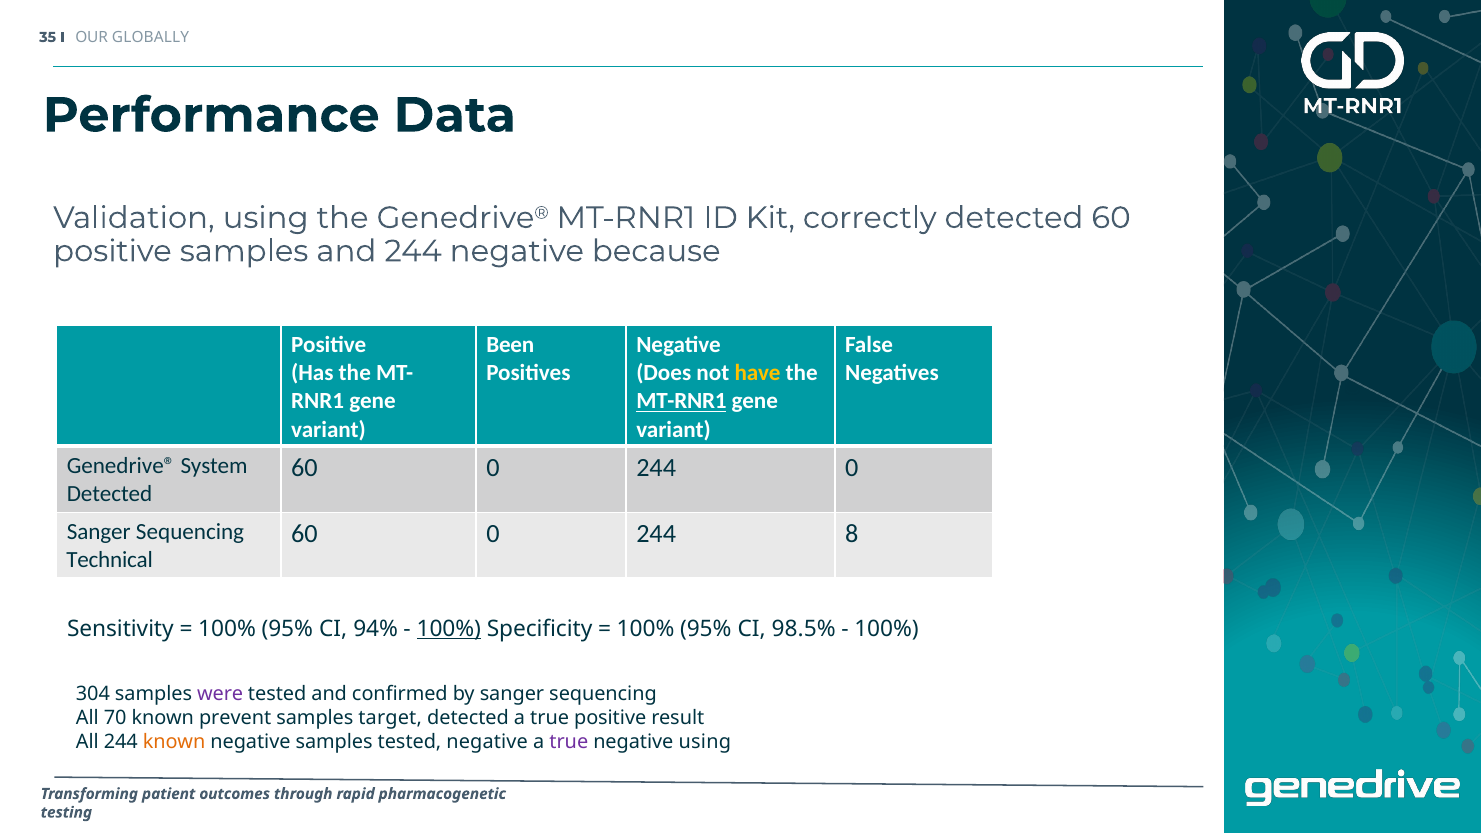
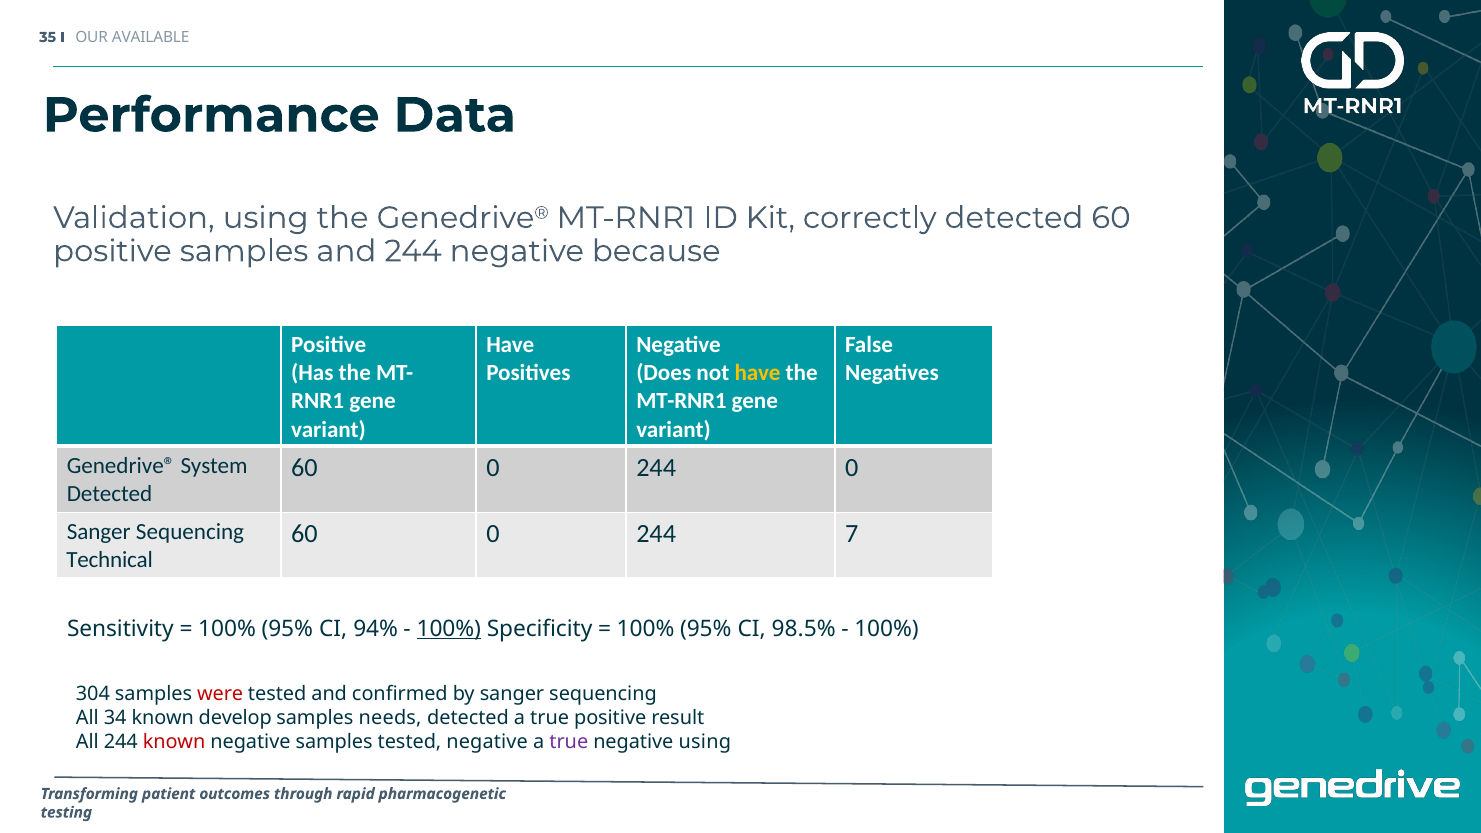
GLOBALLY: GLOBALLY -> AVAILABLE
Been at (510, 345): Been -> Have
MT-RNR1 at (681, 401) underline: present -> none
8: 8 -> 7
were colour: purple -> red
70: 70 -> 34
prevent: prevent -> develop
target: target -> needs
known at (174, 742) colour: orange -> red
